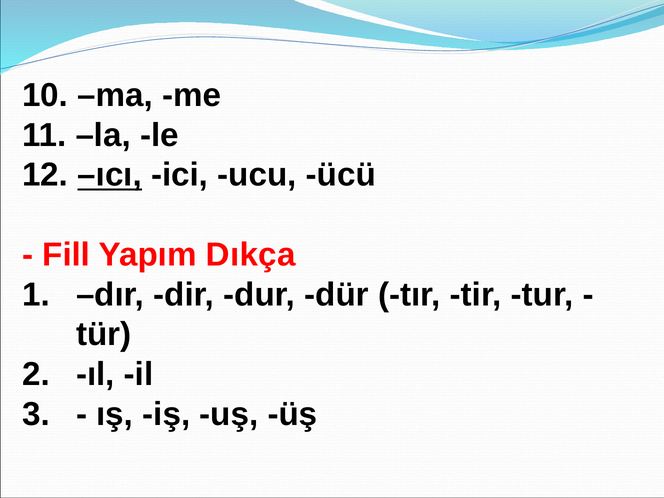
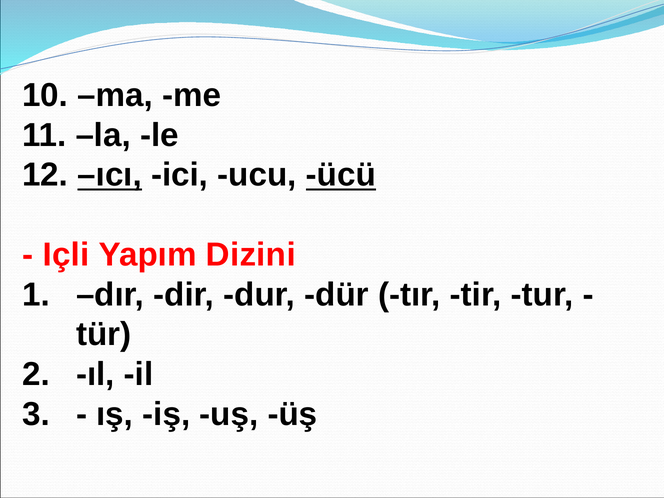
ücü underline: none -> present
Fill: Fill -> Içli
Dıkça: Dıkça -> Dizini
